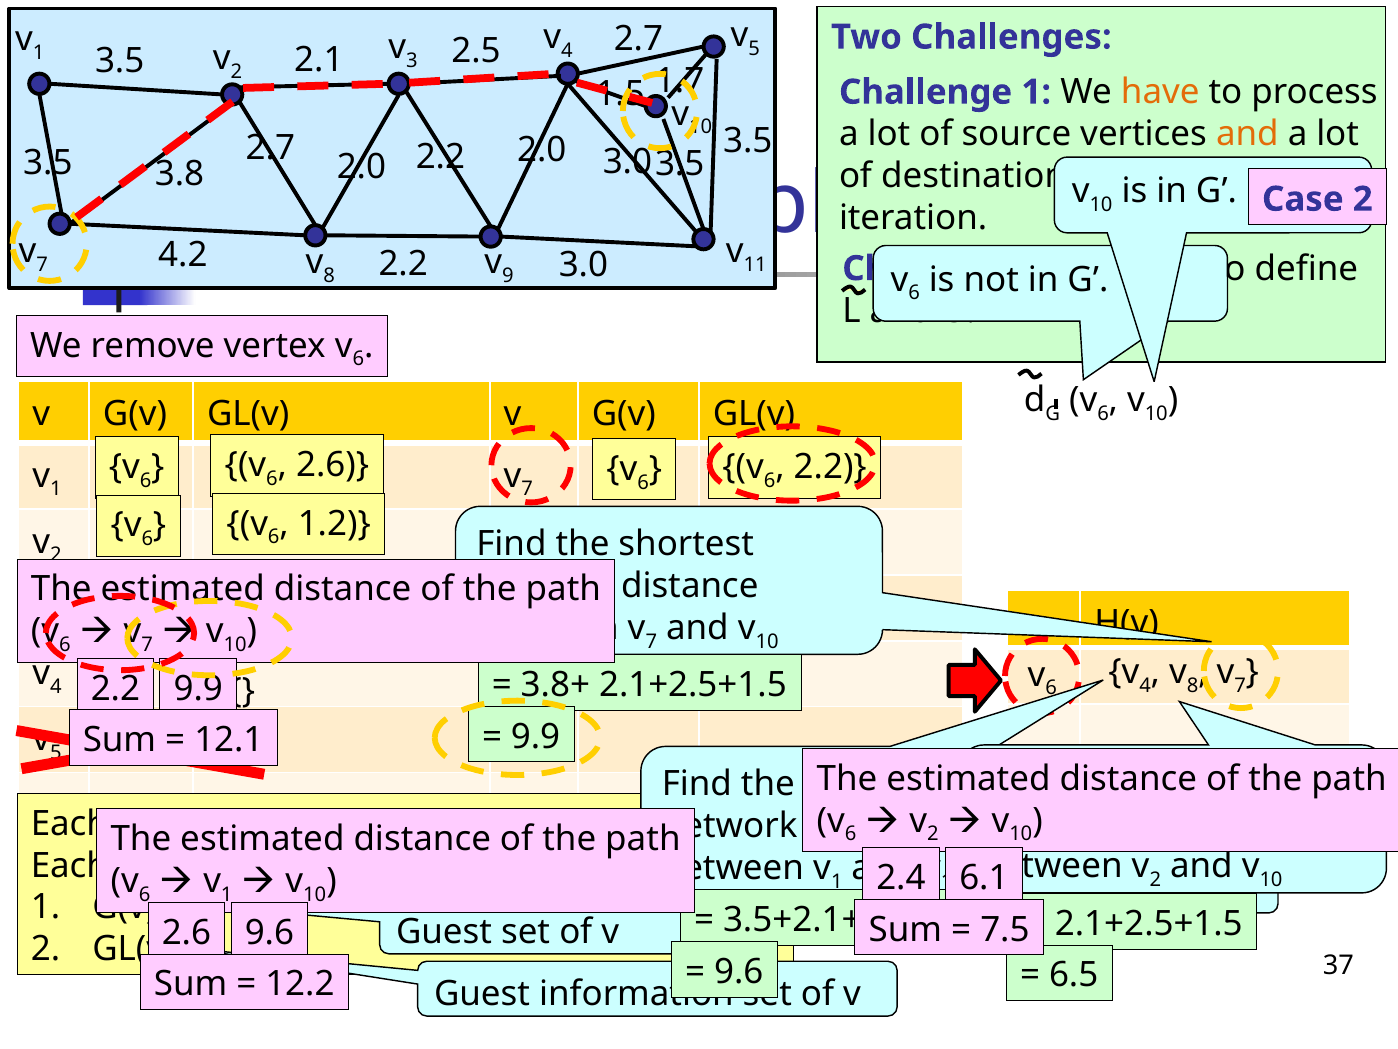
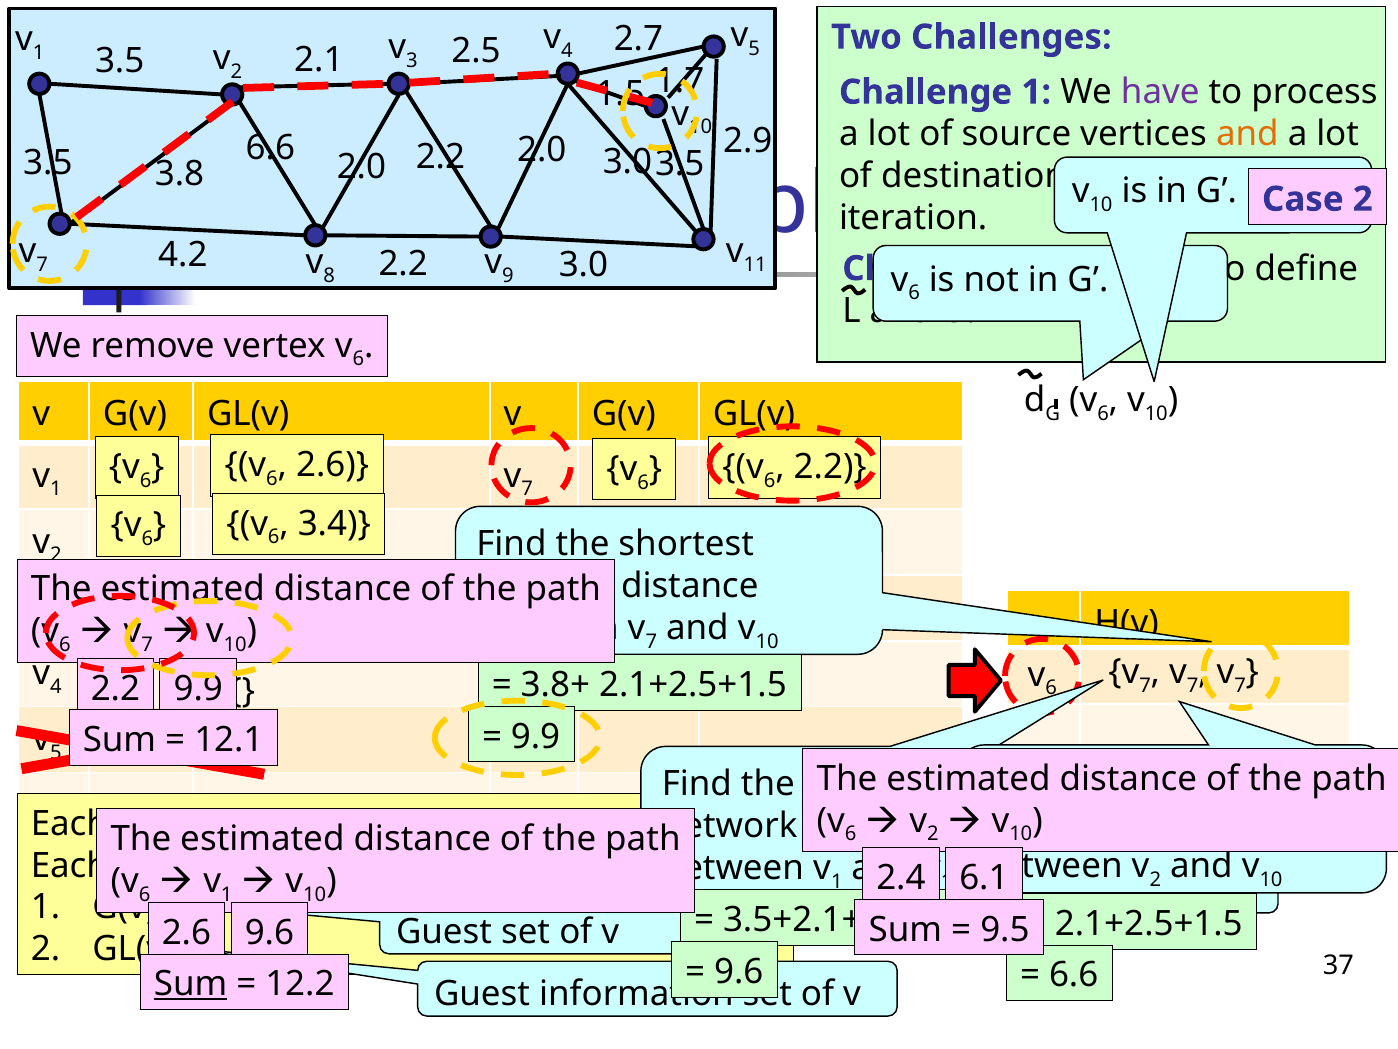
have at (1160, 92) colour: orange -> purple
3.5 at (748, 141): 3.5 -> 2.9
2.7 at (270, 147): 2.7 -> 6.6
1.2: 1.2 -> 3.4
4 at (1145, 685): 4 -> 7
8 at (1193, 685): 8 -> 7
7.5: 7.5 -> 9.5
6.5 at (1074, 975): 6.5 -> 6.6
Sum at (191, 984) underline: none -> present
